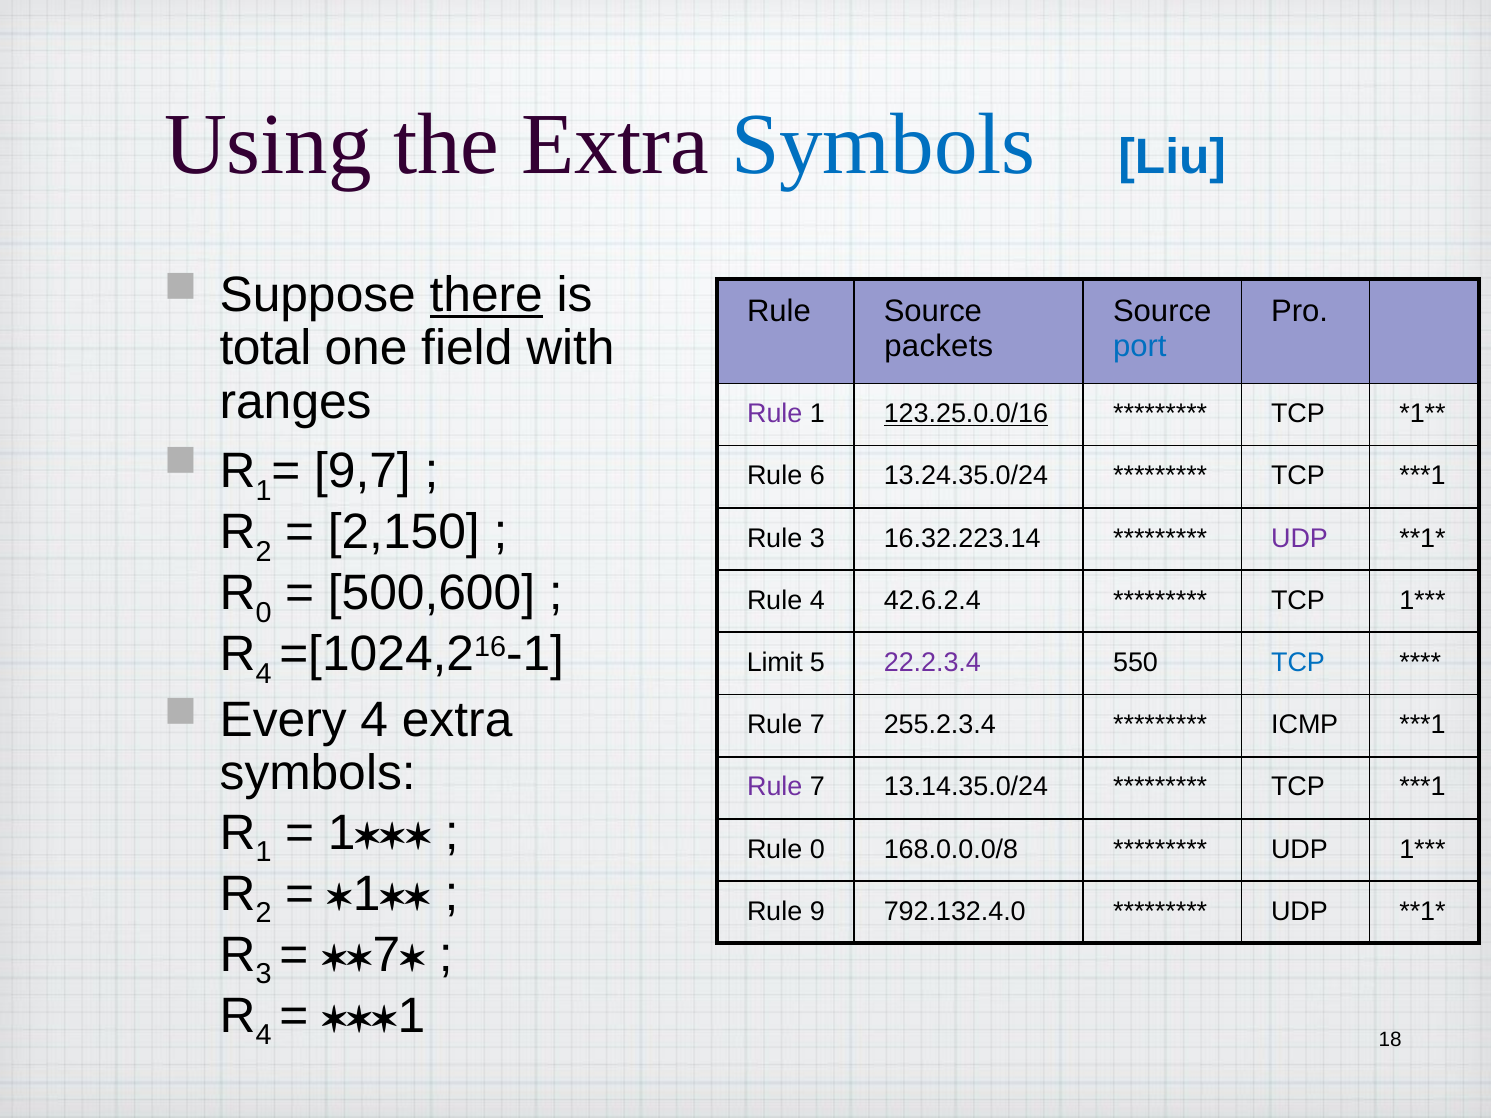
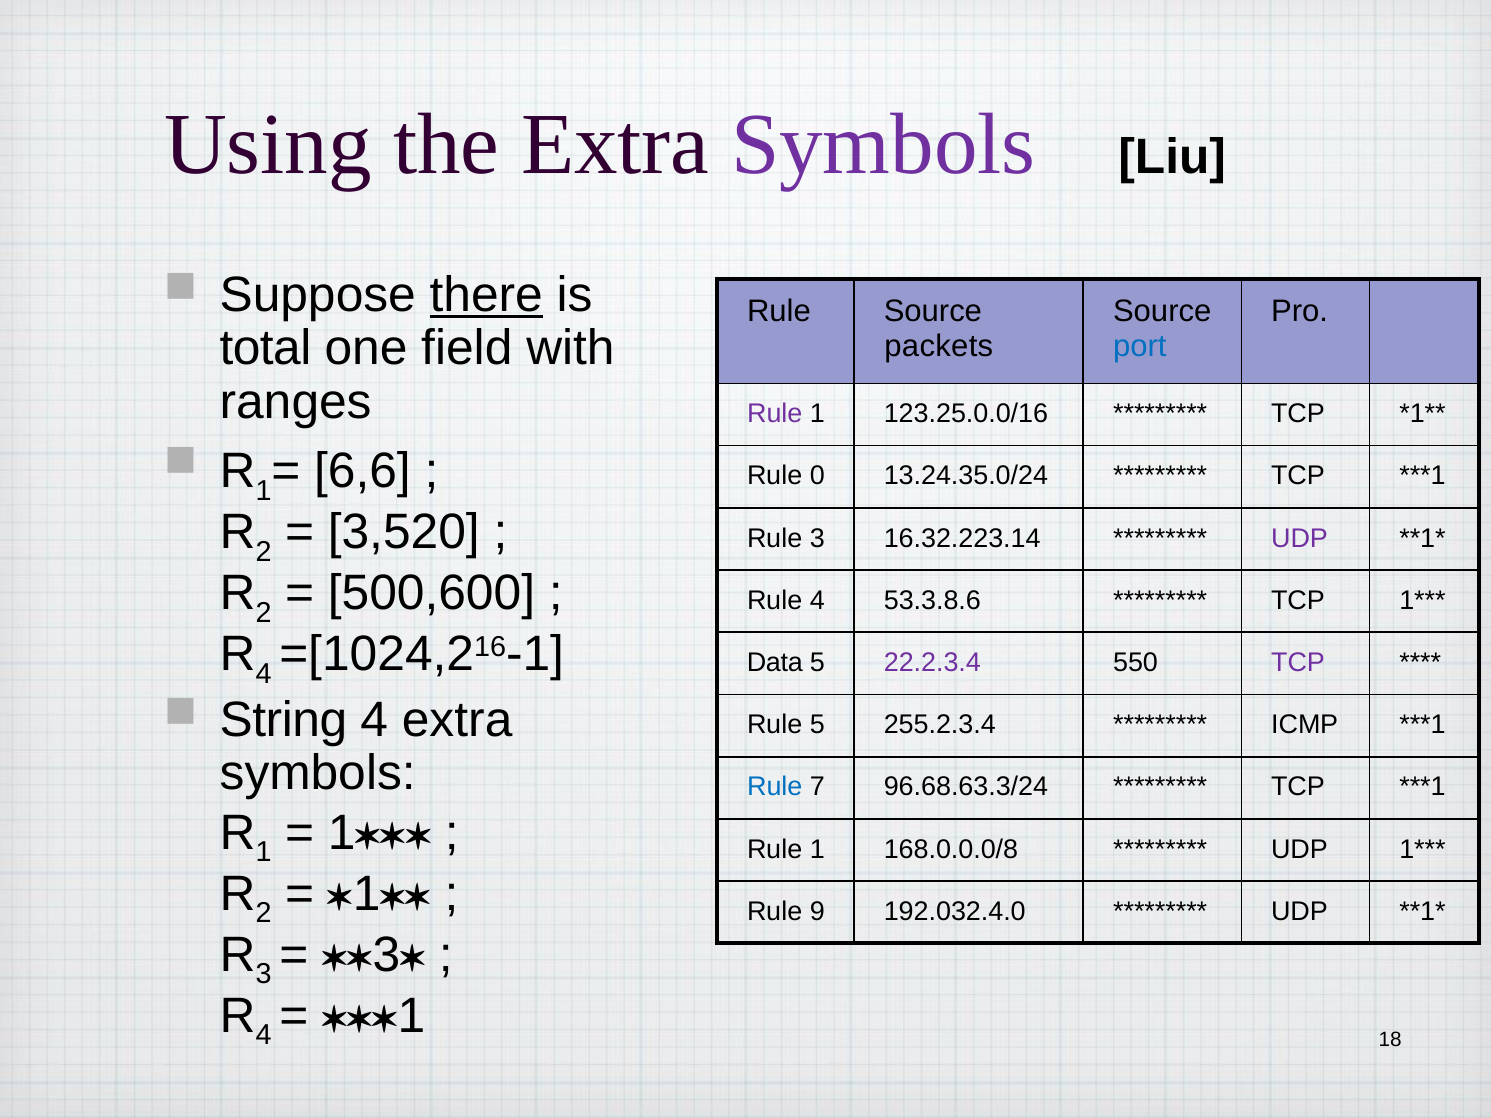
Symbols at (883, 145) colour: blue -> purple
Liu colour: blue -> black
123.25.0.0/16 underline: present -> none
9,7: 9,7 -> 6,6
6: 6 -> 0
2,150: 2,150 -> 3,520
0 at (264, 613): 0 -> 2
42.6.2.4: 42.6.2.4 -> 53.3.8.6
Limit: Limit -> Data
TCP at (1298, 663) colour: blue -> purple
Every: Every -> String
7 at (817, 725): 7 -> 5
Rule at (775, 787) colour: purple -> blue
13.14.35.0/24: 13.14.35.0/24 -> 96.68.63.3/24
0 at (817, 849): 0 -> 1
792.132.4.0: 792.132.4.0 -> 192.032.4.0
7 at (386, 955): 7 -> 3
